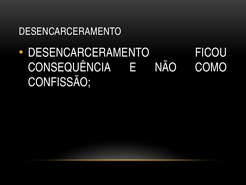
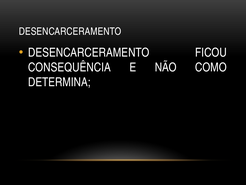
CONFISSÃO: CONFISSÃO -> DETERMINA
